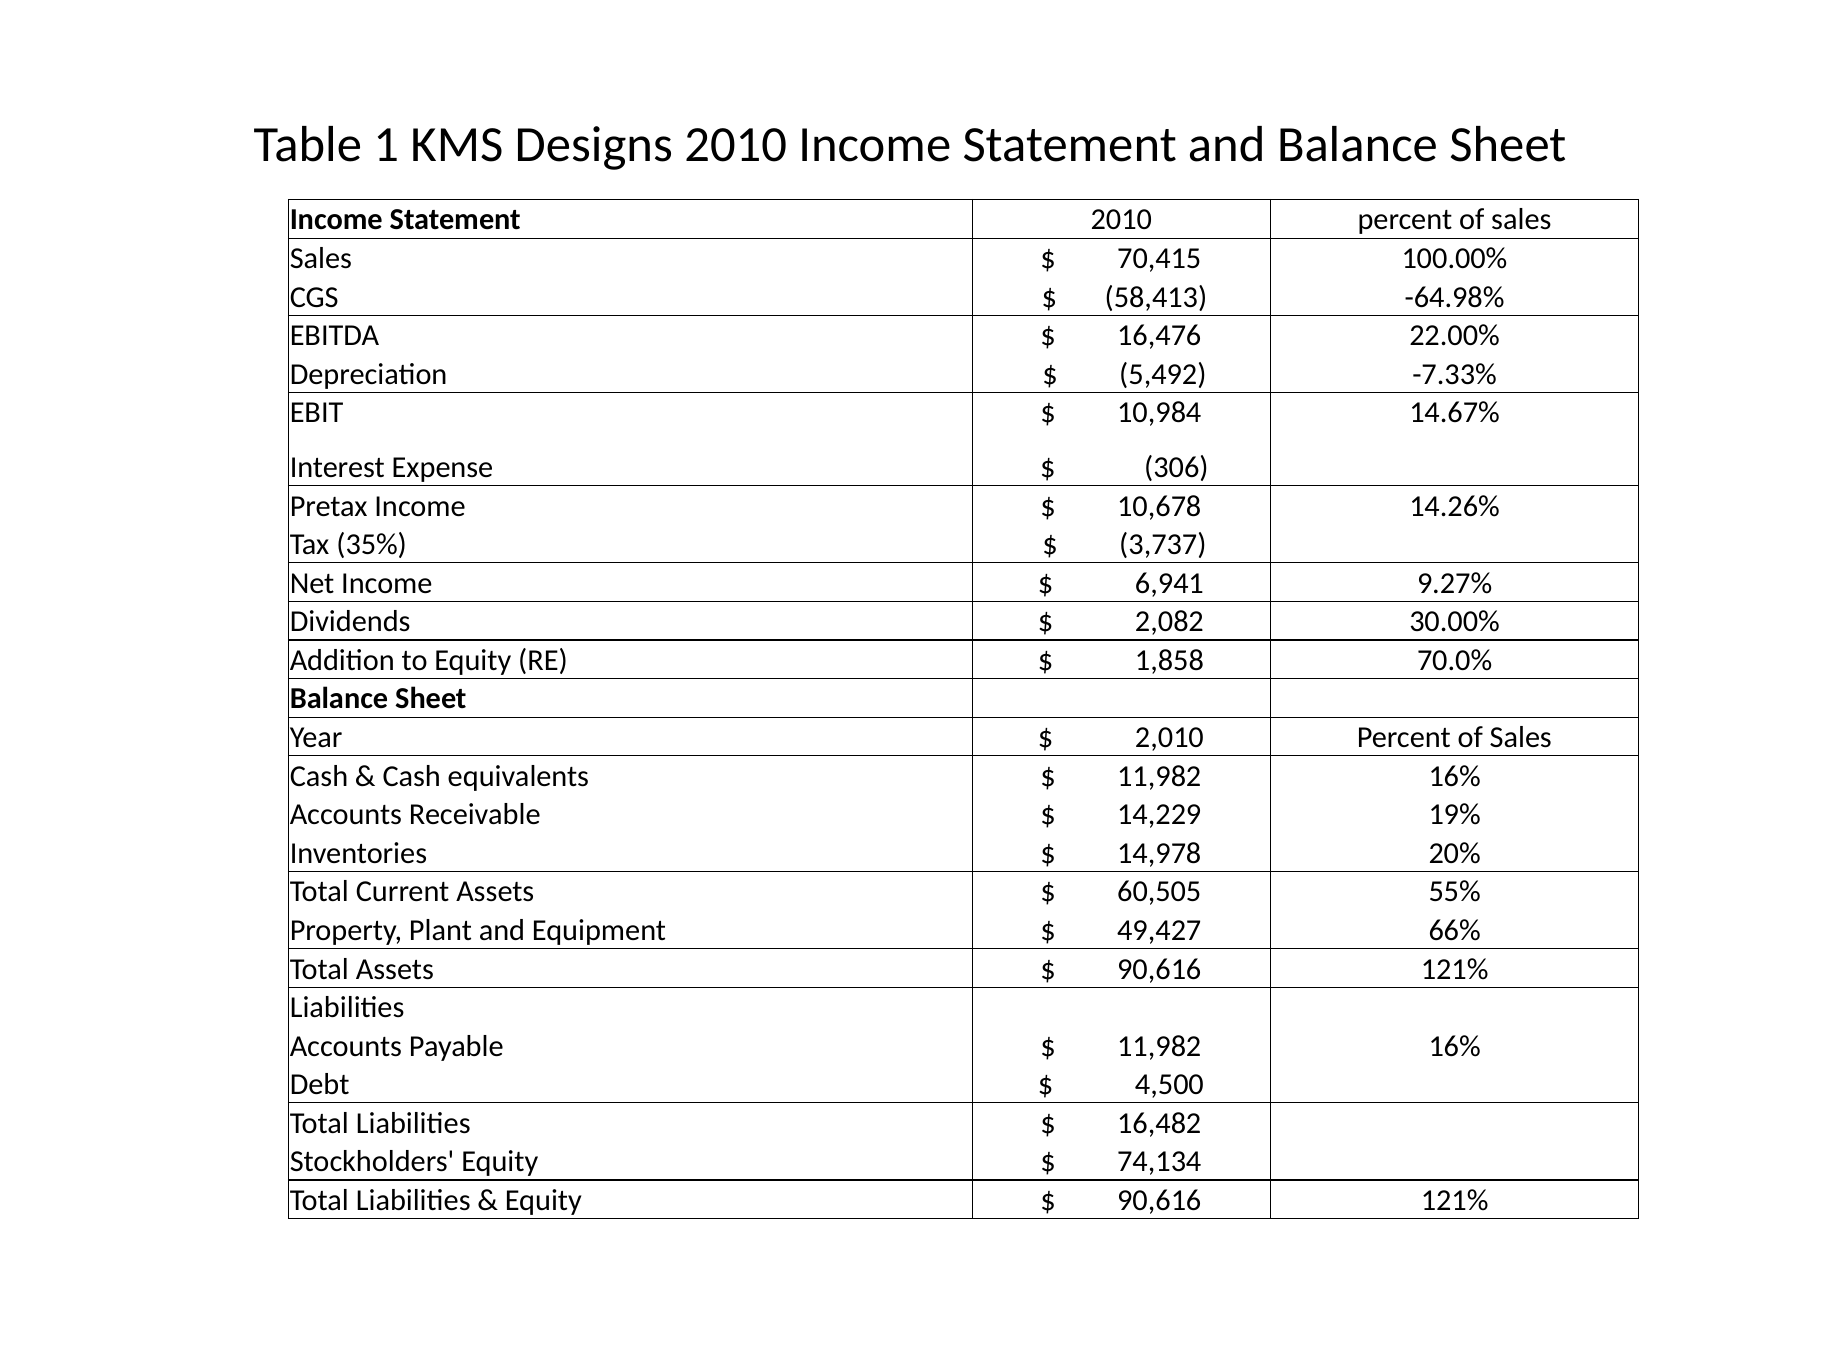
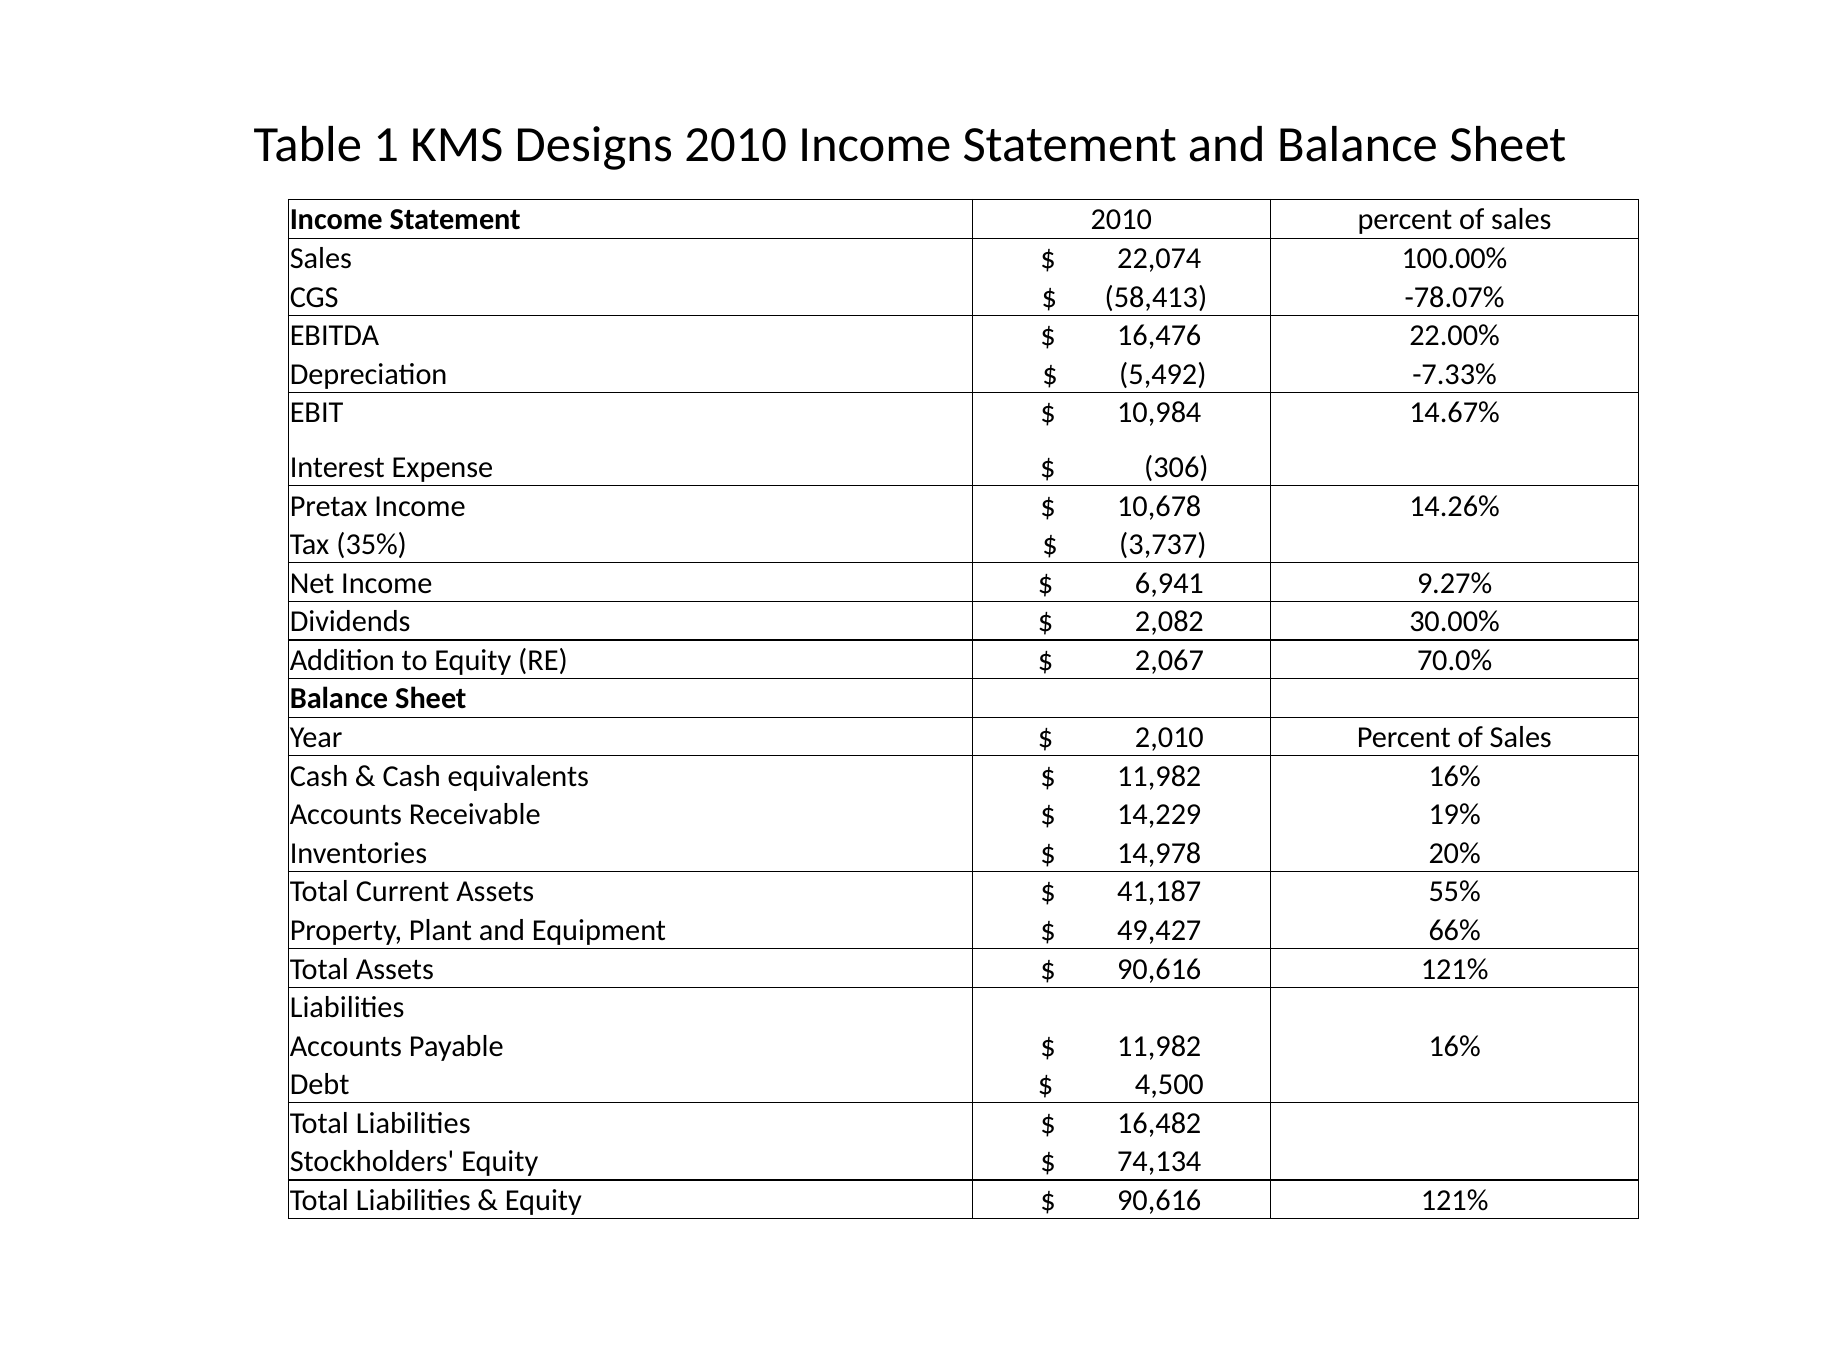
70,415: 70,415 -> 22,074
-64.98%: -64.98% -> -78.07%
1,858: 1,858 -> 2,067
60,505: 60,505 -> 41,187
